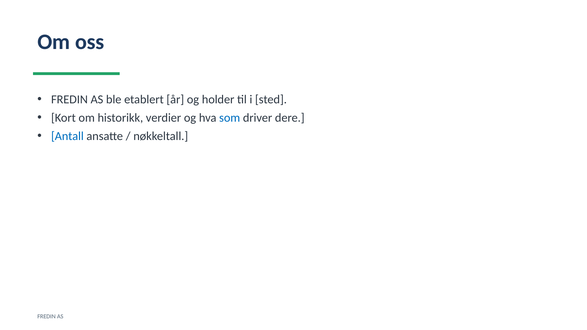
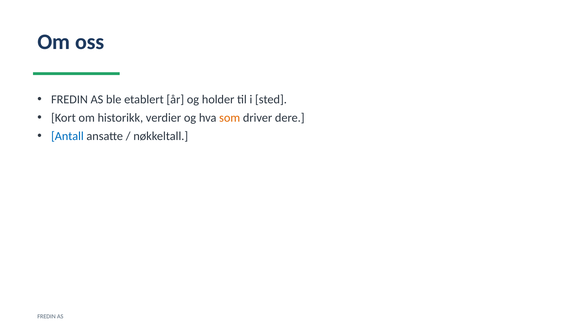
som colour: blue -> orange
